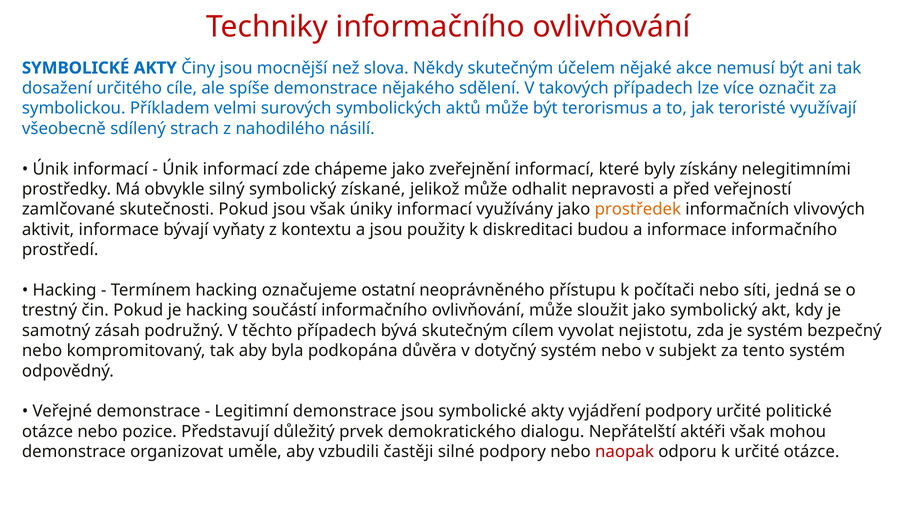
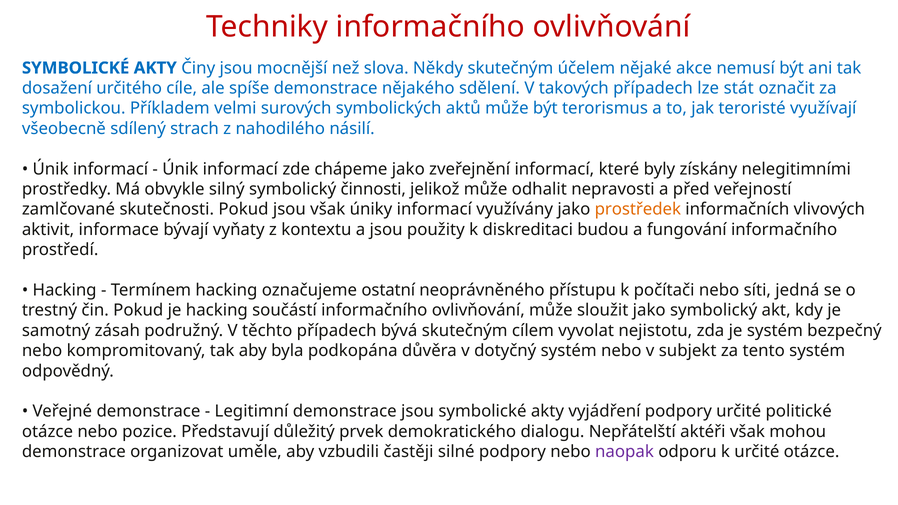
více: více -> stát
získané: získané -> činnosti
a informace: informace -> fungování
naopak colour: red -> purple
